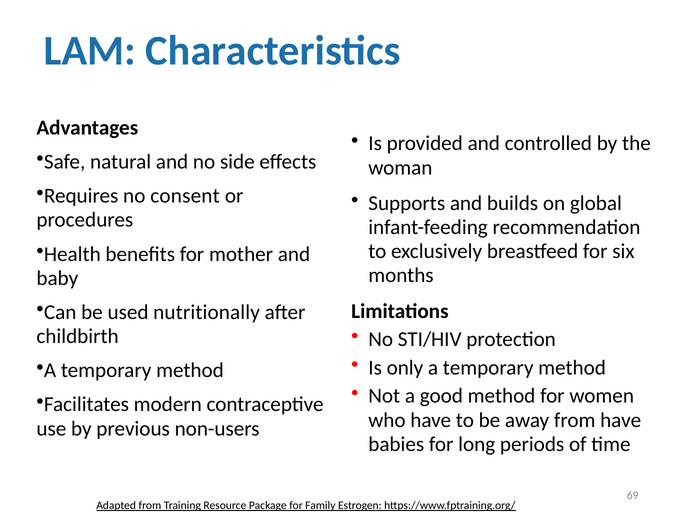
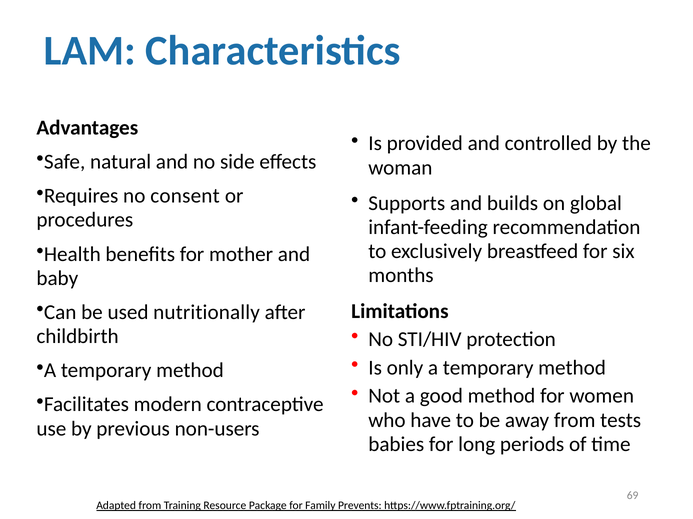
from have: have -> tests
Estrogen: Estrogen -> Prevents
